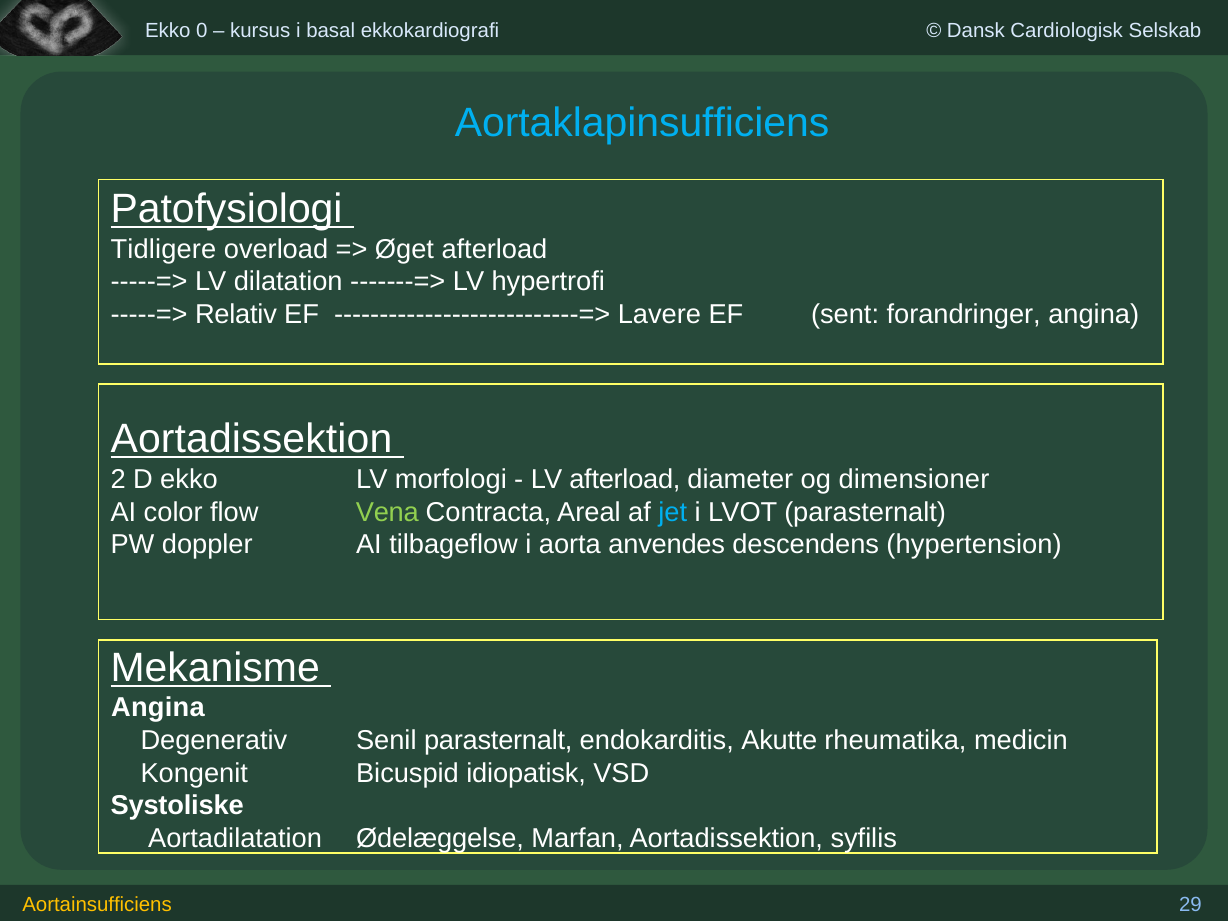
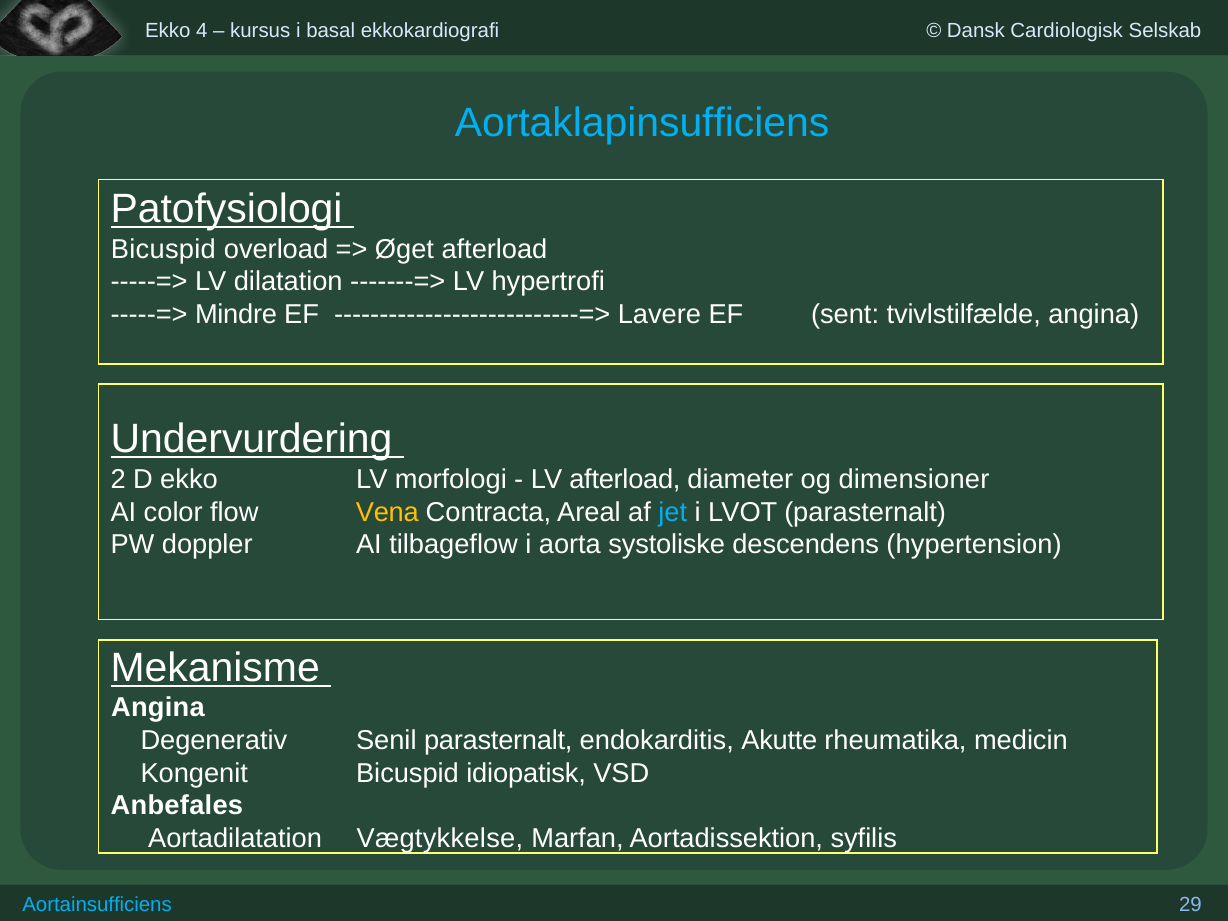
0: 0 -> 4
Tidligere at (163, 249): Tidligere -> Bicuspid
Relativ: Relativ -> Mindre
forandringer: forandringer -> tvivlstilfælde
Aortadissektion at (251, 439): Aortadissektion -> Undervurdering
Vena colour: light green -> yellow
anvendes: anvendes -> systoliske
Systoliske: Systoliske -> Anbefales
Ødelæggelse: Ødelæggelse -> Vægtykkelse
Aortainsufficiens colour: yellow -> light blue
